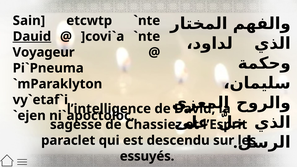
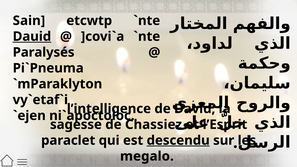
Voyageur: Voyageur -> Paralysés
descendu underline: none -> present
essuyés: essuyés -> megalo
